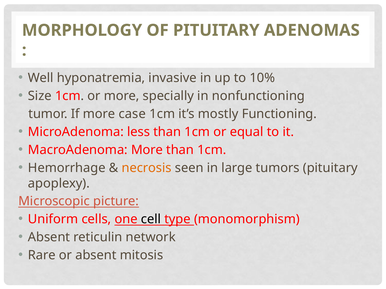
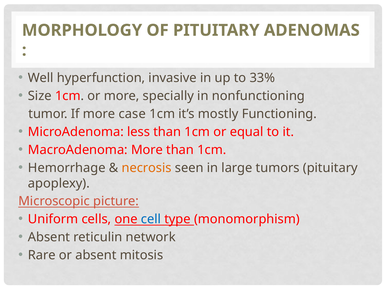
hyponatremia: hyponatremia -> hyperfunction
10%: 10% -> 33%
cell colour: black -> blue
